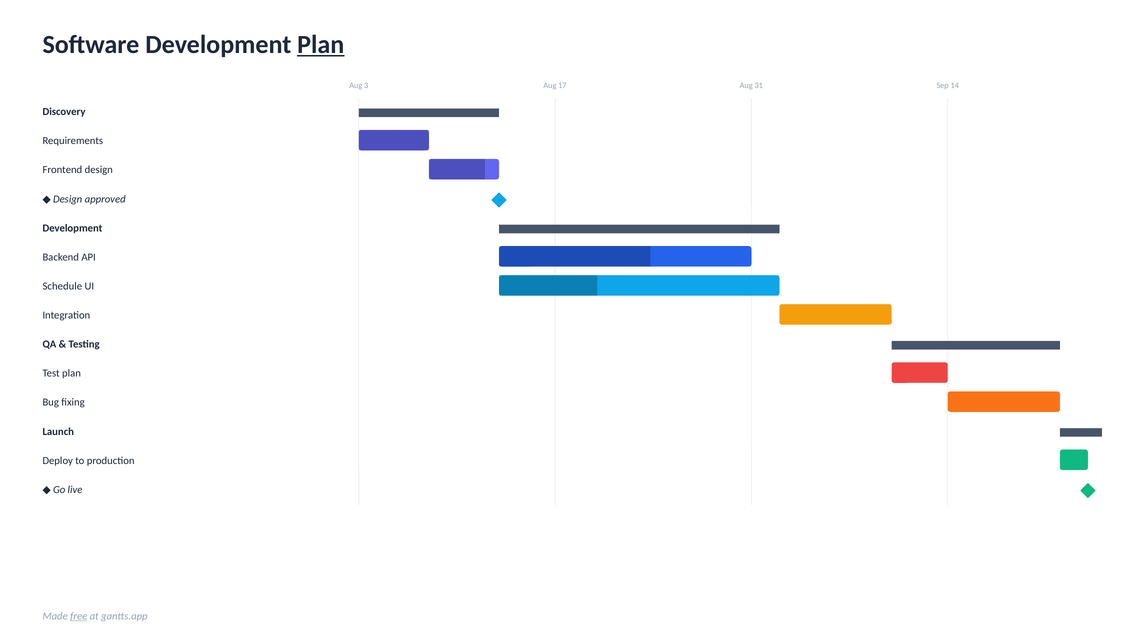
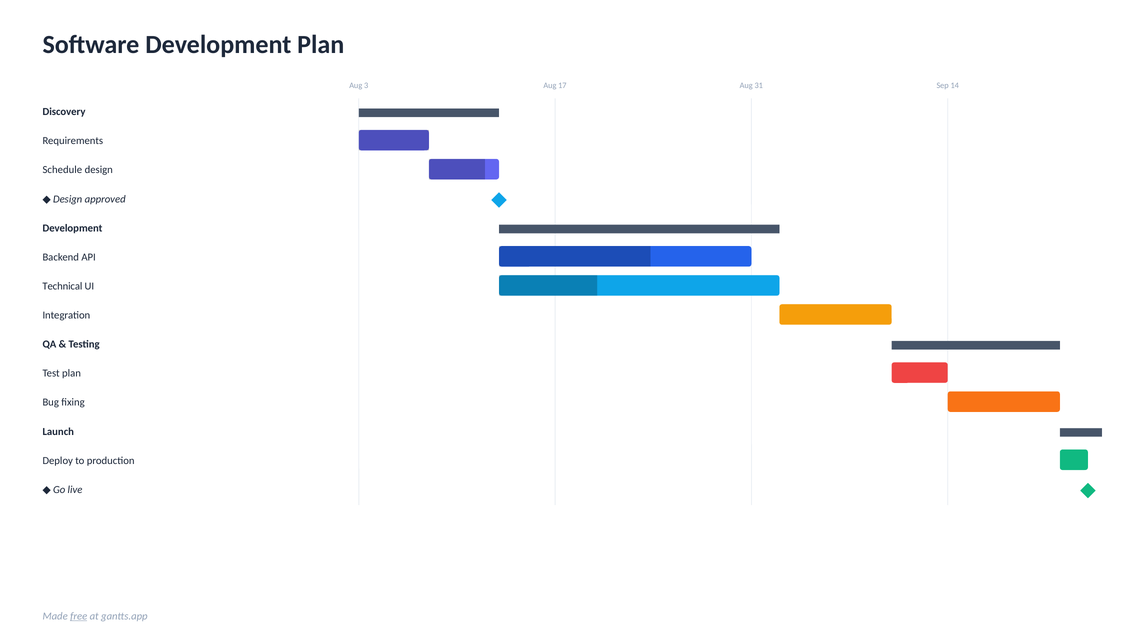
Plan at (321, 44) underline: present -> none
Frontend: Frontend -> Schedule
Schedule: Schedule -> Technical
